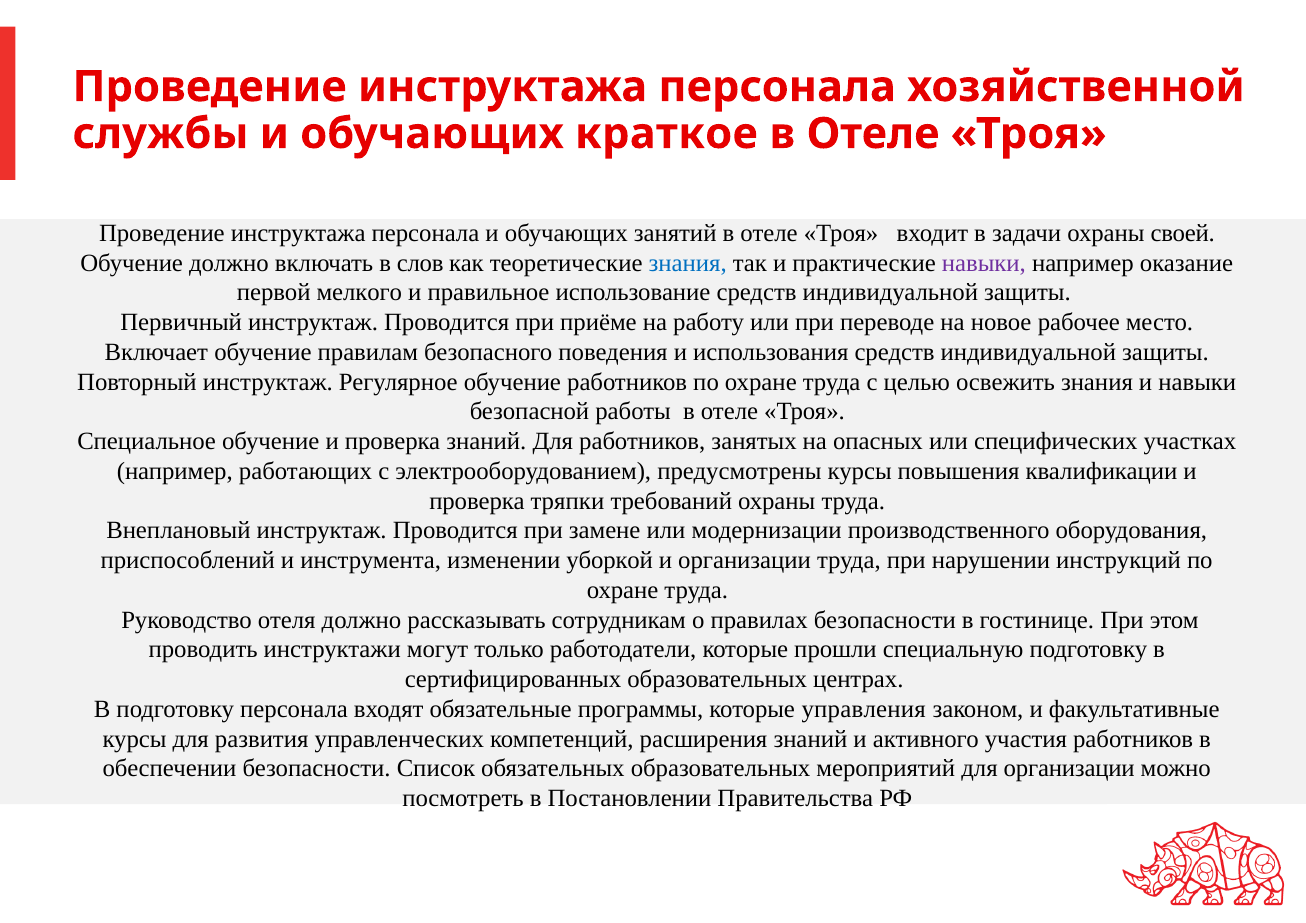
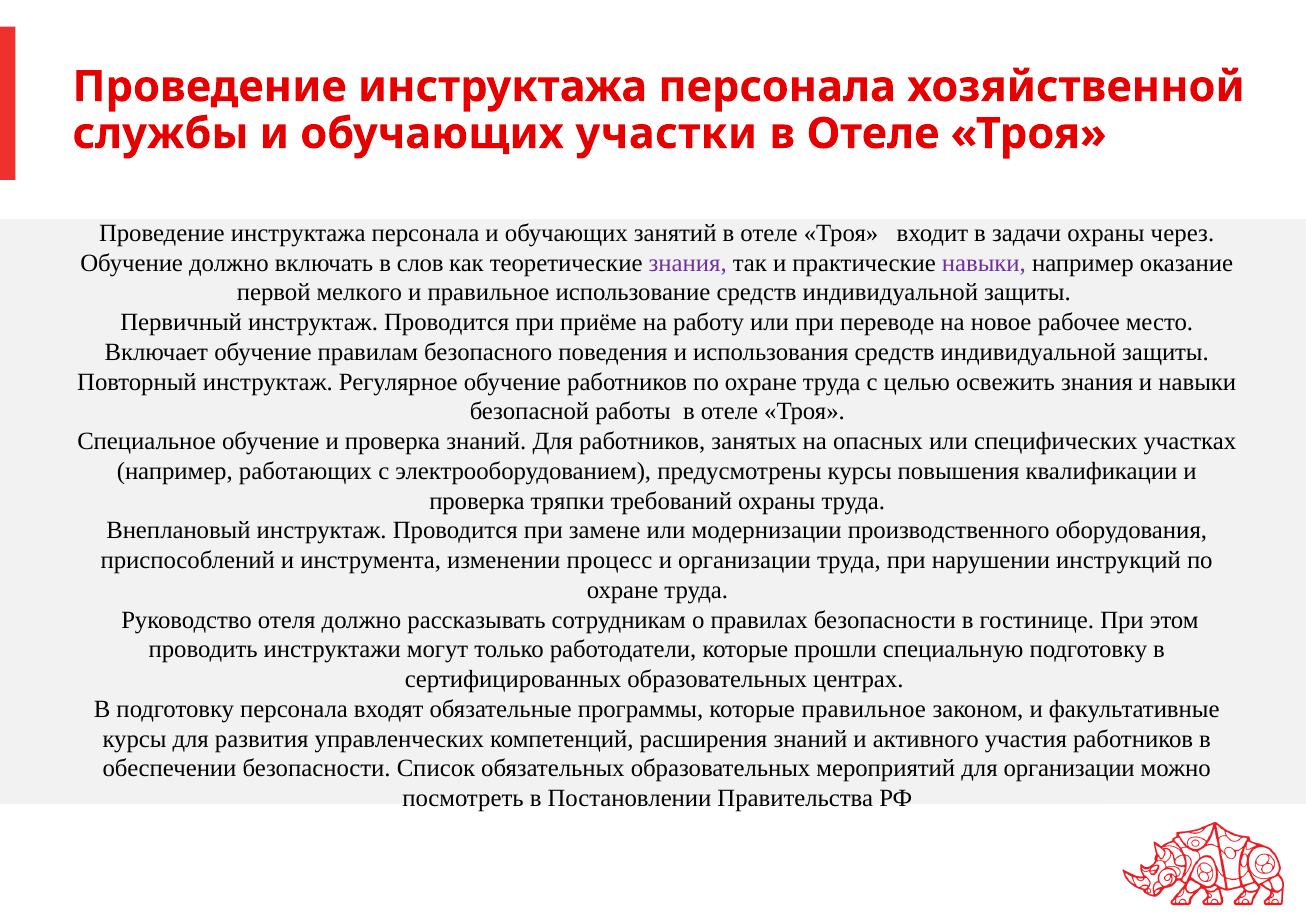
краткое: краткое -> участки
своей: своей -> через
знания at (688, 263) colour: blue -> purple
уборкой: уборкой -> процесс
которые управления: управления -> правильное
